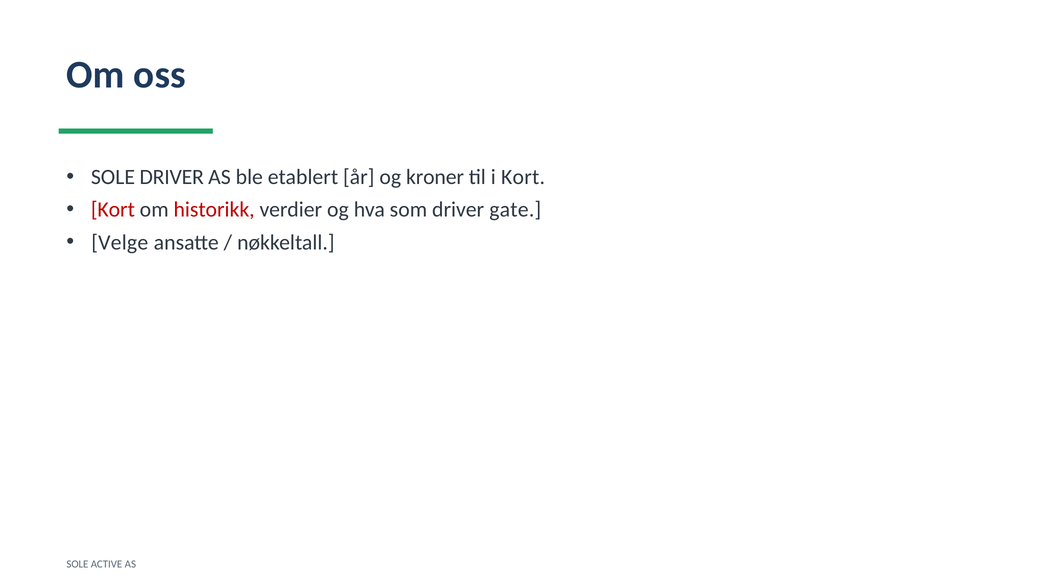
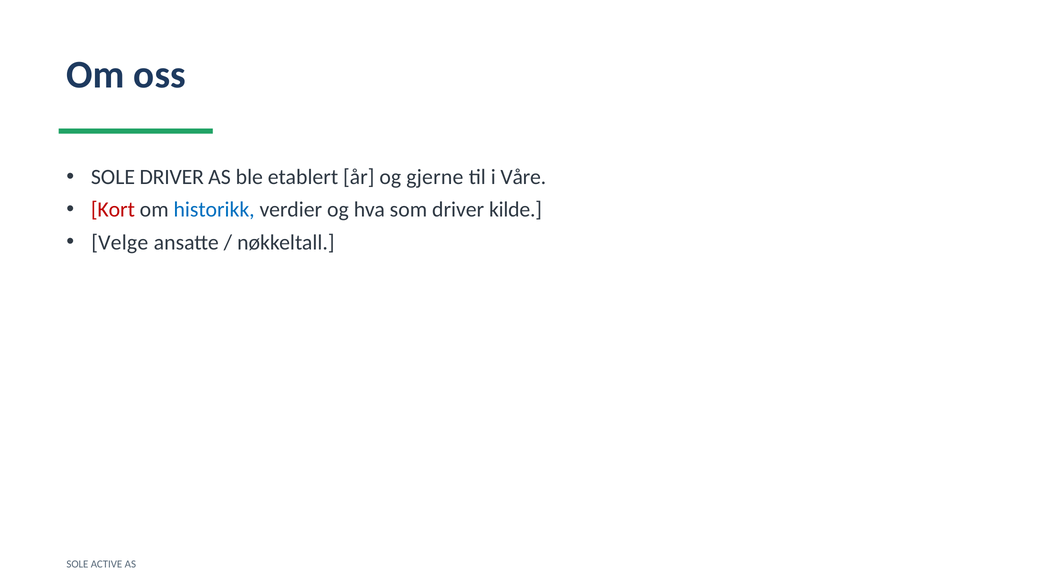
kroner: kroner -> gjerne
i Kort: Kort -> Våre
historikk colour: red -> blue
gate: gate -> kilde
